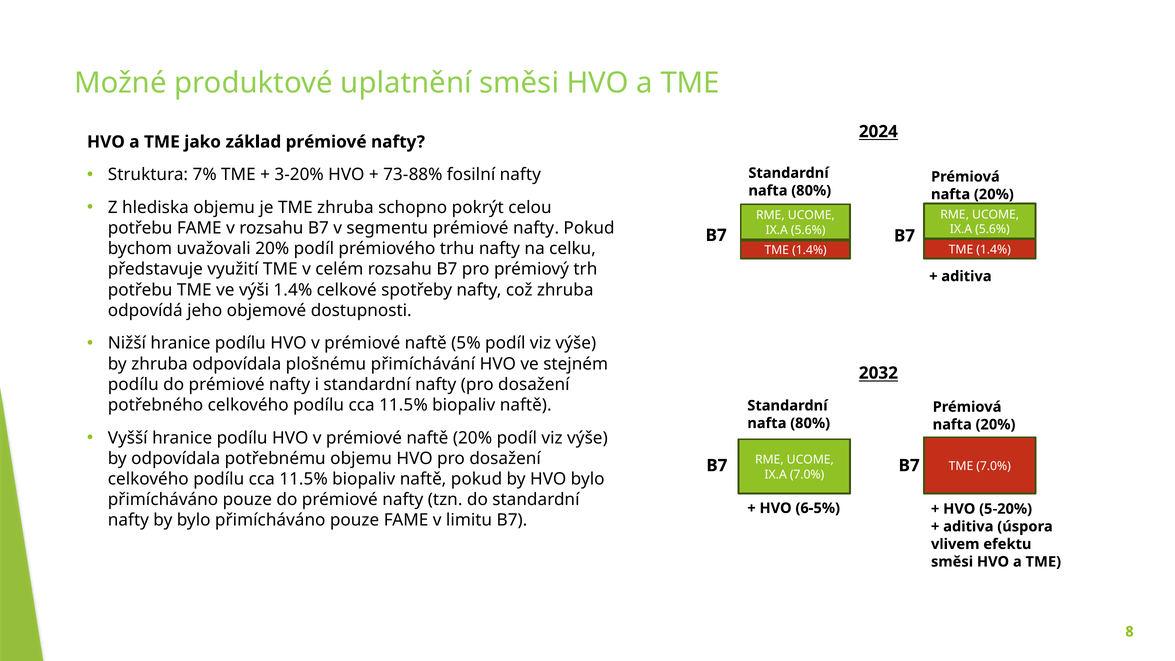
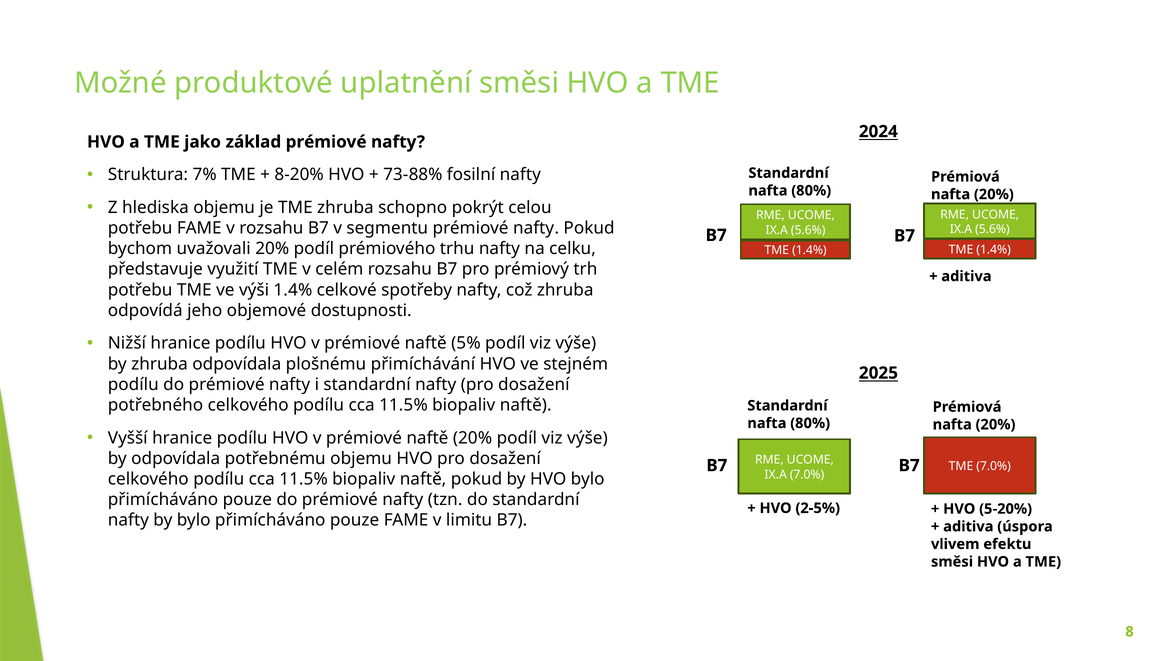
3-20%: 3-20% -> 8-20%
2032: 2032 -> 2025
6-5%: 6-5% -> 2-5%
